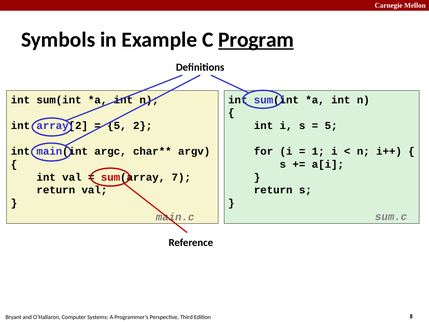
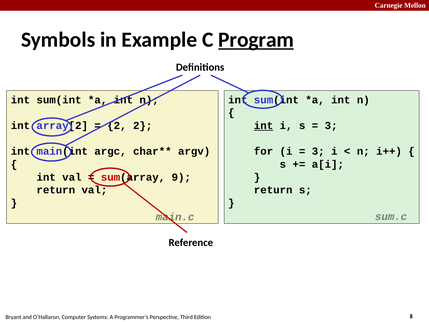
5 at (117, 126): 5 -> 2
int at (264, 126) underline: none -> present
5 at (331, 126): 5 -> 3
1 at (318, 151): 1 -> 3
7: 7 -> 9
